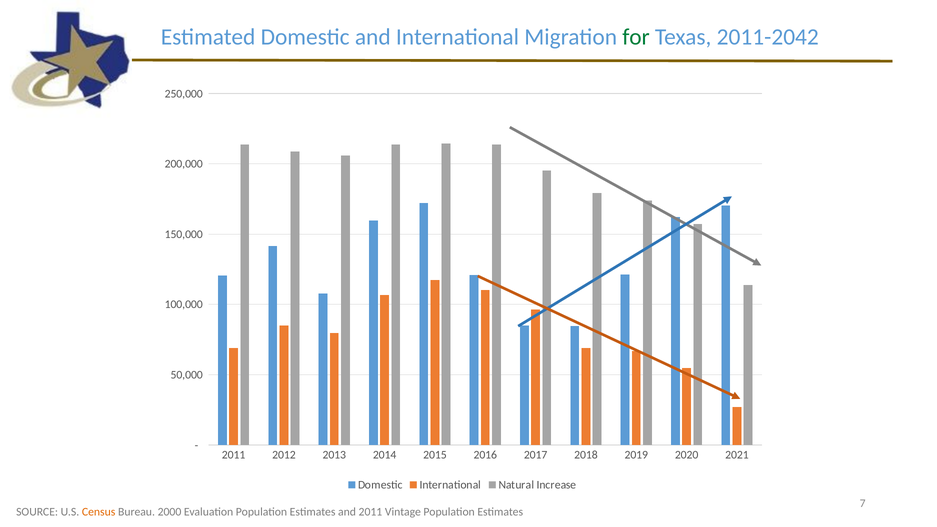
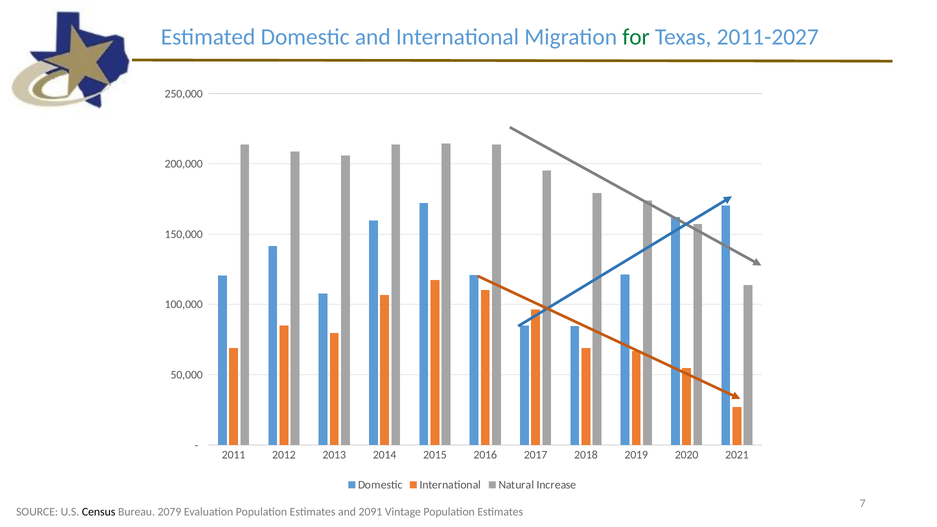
2011-2042: 2011-2042 -> 2011-2027
Census colour: orange -> black
2000: 2000 -> 2079
and 2011: 2011 -> 2091
